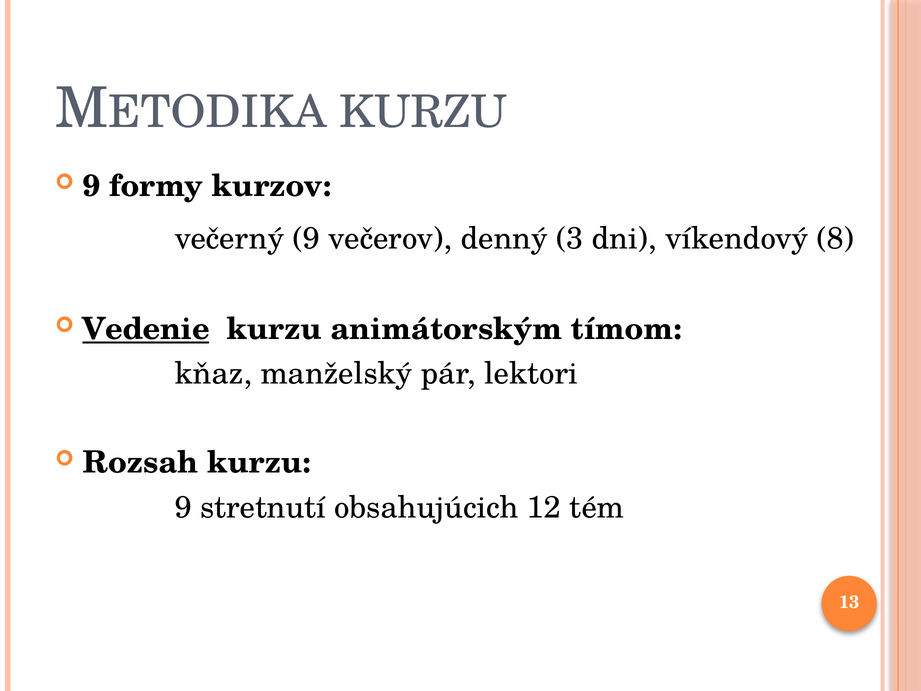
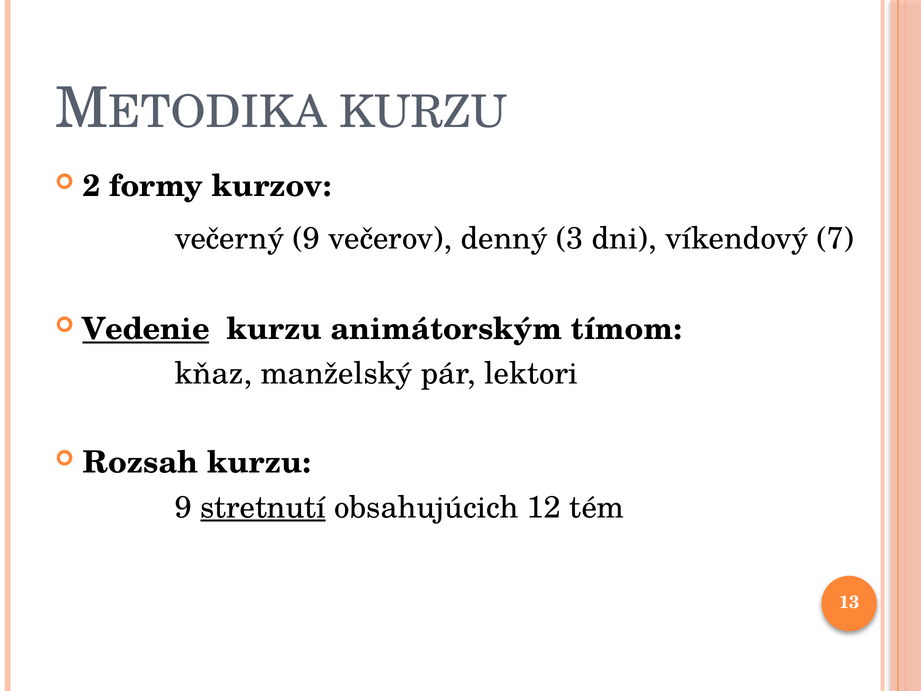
9 at (92, 186): 9 -> 2
8: 8 -> 7
stretnutí underline: none -> present
